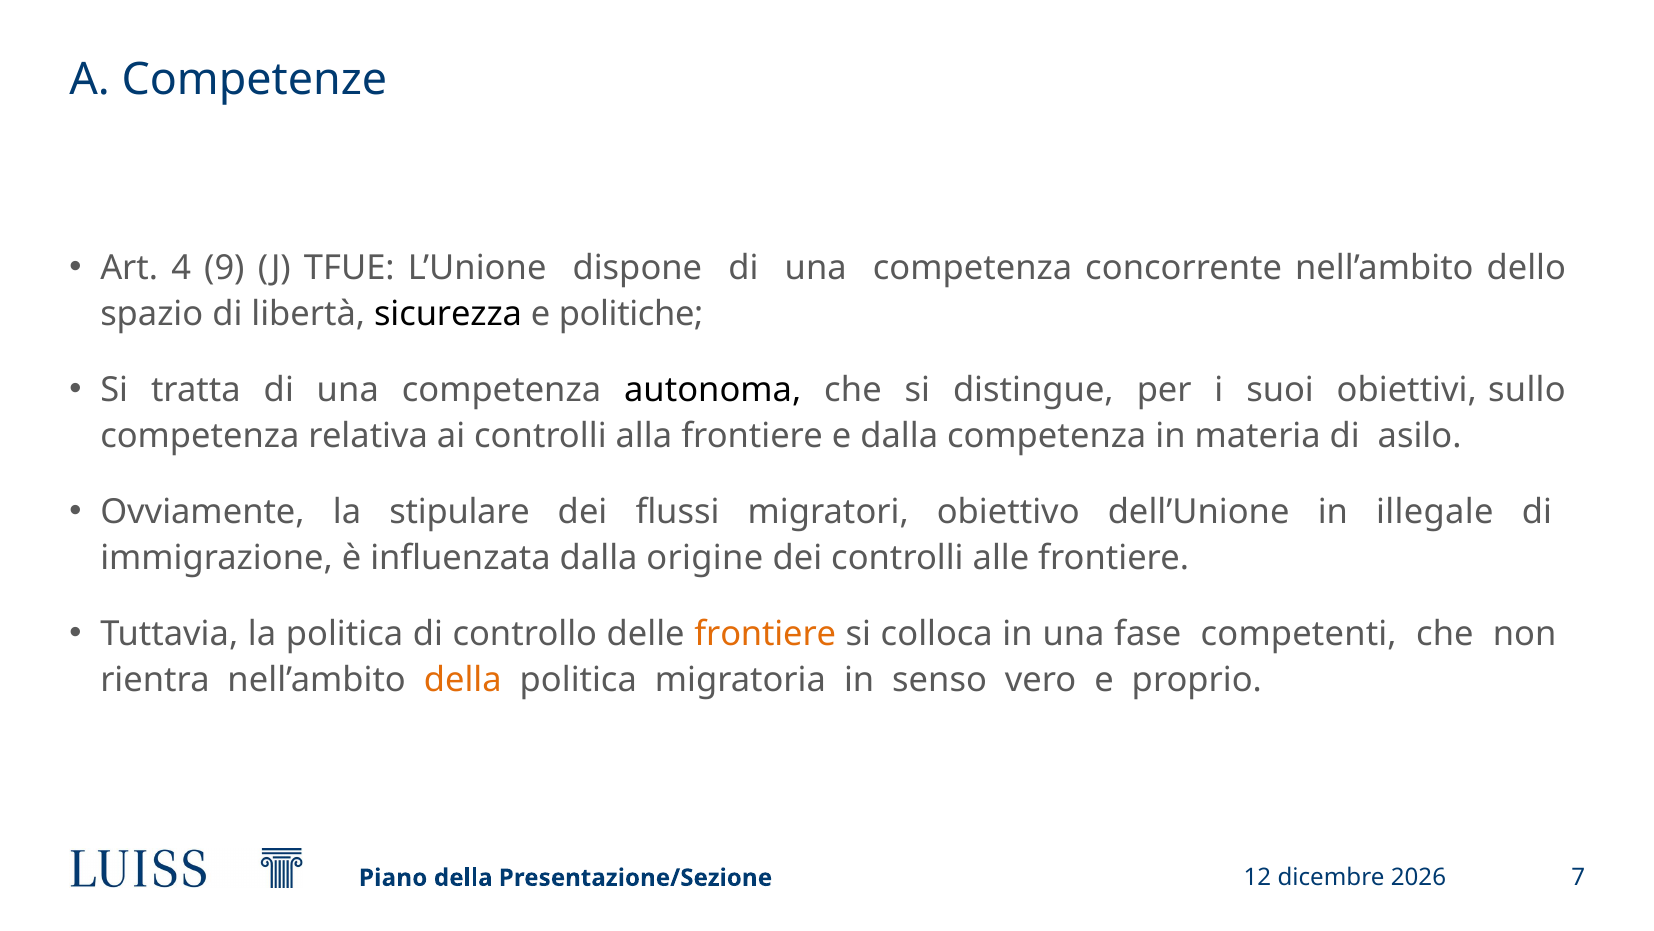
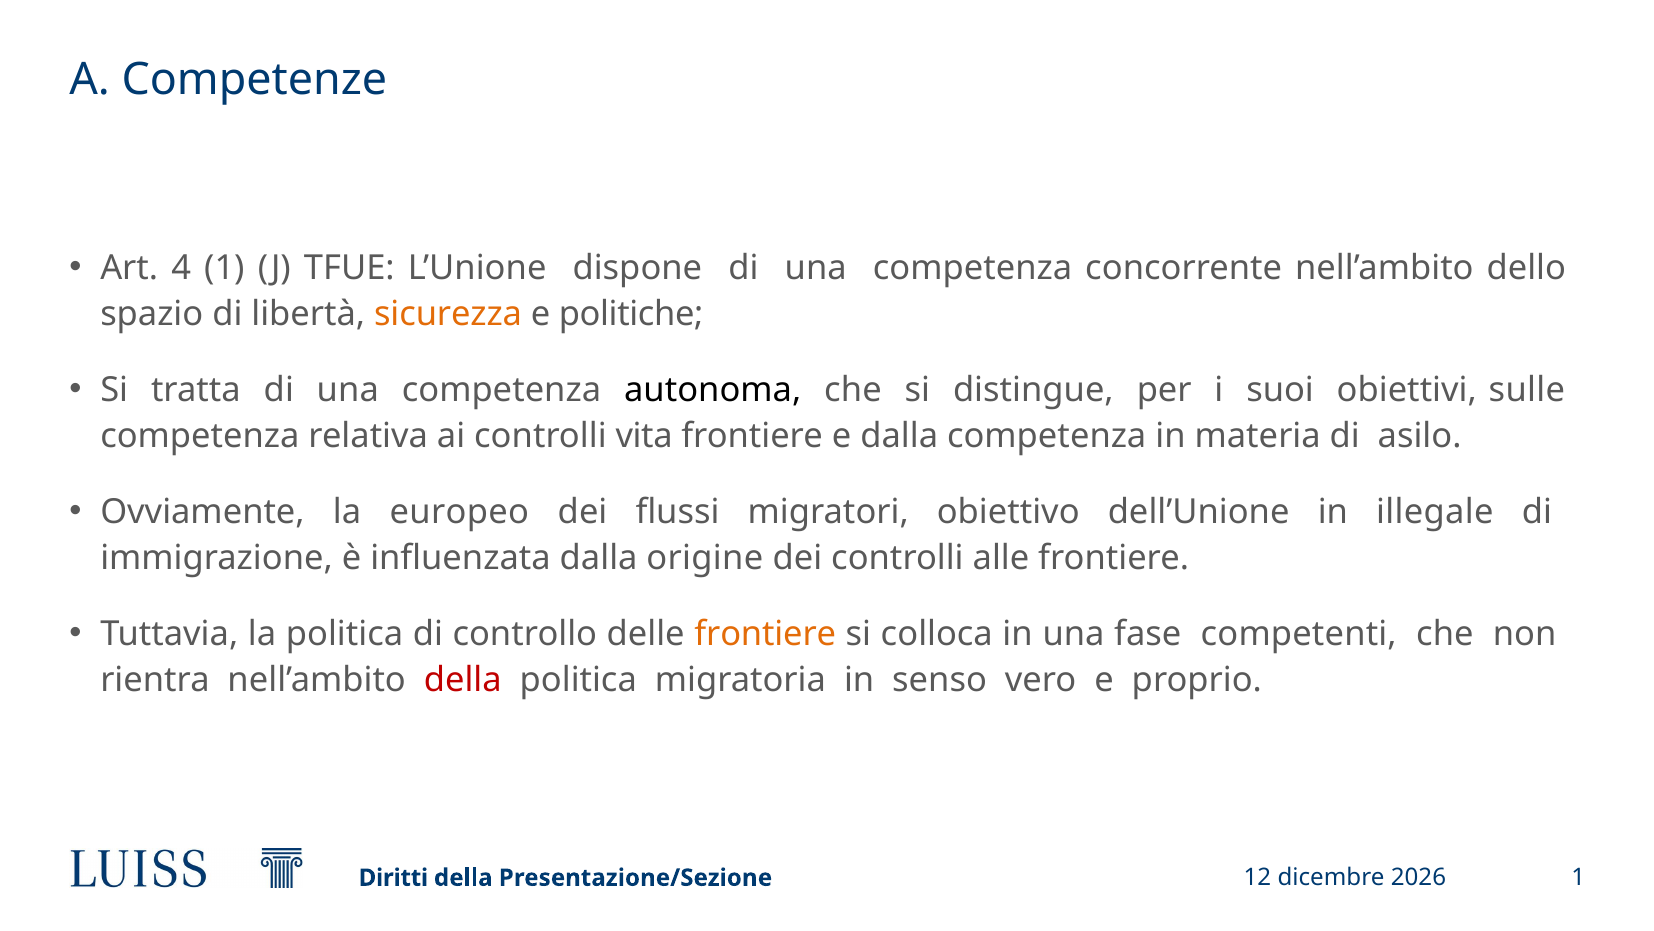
4 9: 9 -> 1
sicurezza colour: black -> orange
sullo: sullo -> sulle
alla: alla -> vita
stipulare: stipulare -> europeo
della at (463, 680) colour: orange -> red
Piano: Piano -> Diritti
Presentazione/Sezione 7: 7 -> 1
